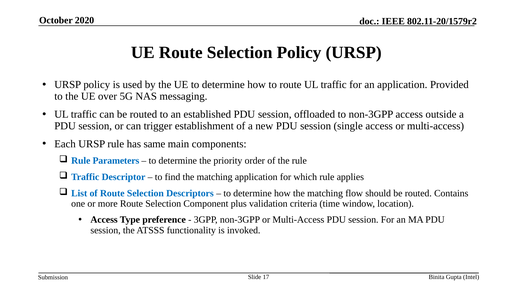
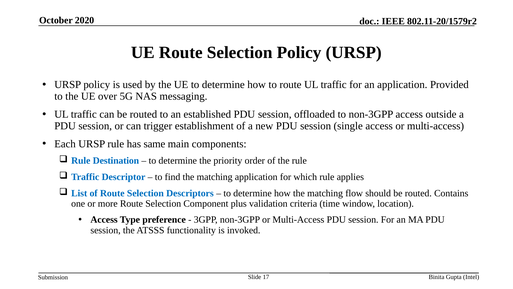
Parameters: Parameters -> Destination
